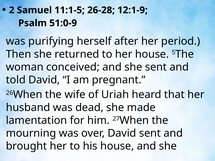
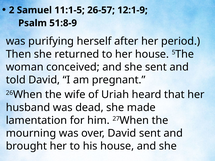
26-28: 26-28 -> 26-57
51:0-9: 51:0-9 -> 51:8-9
